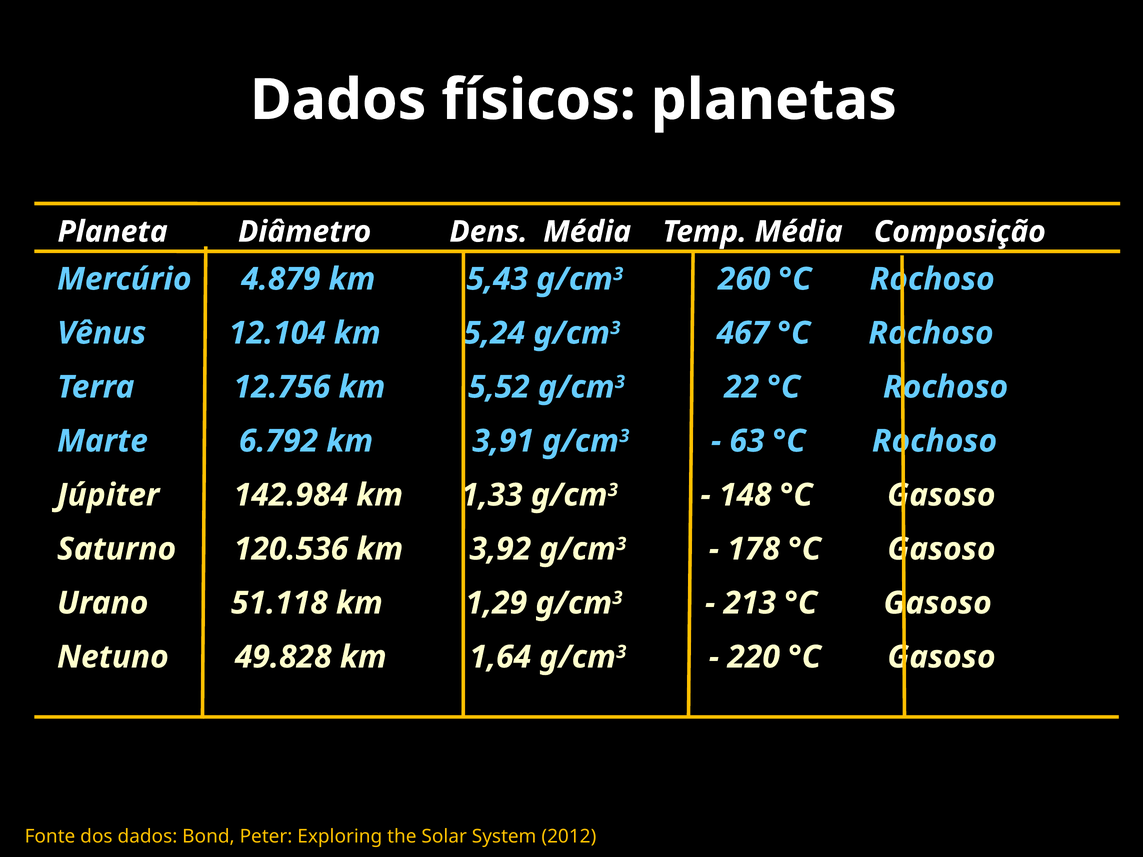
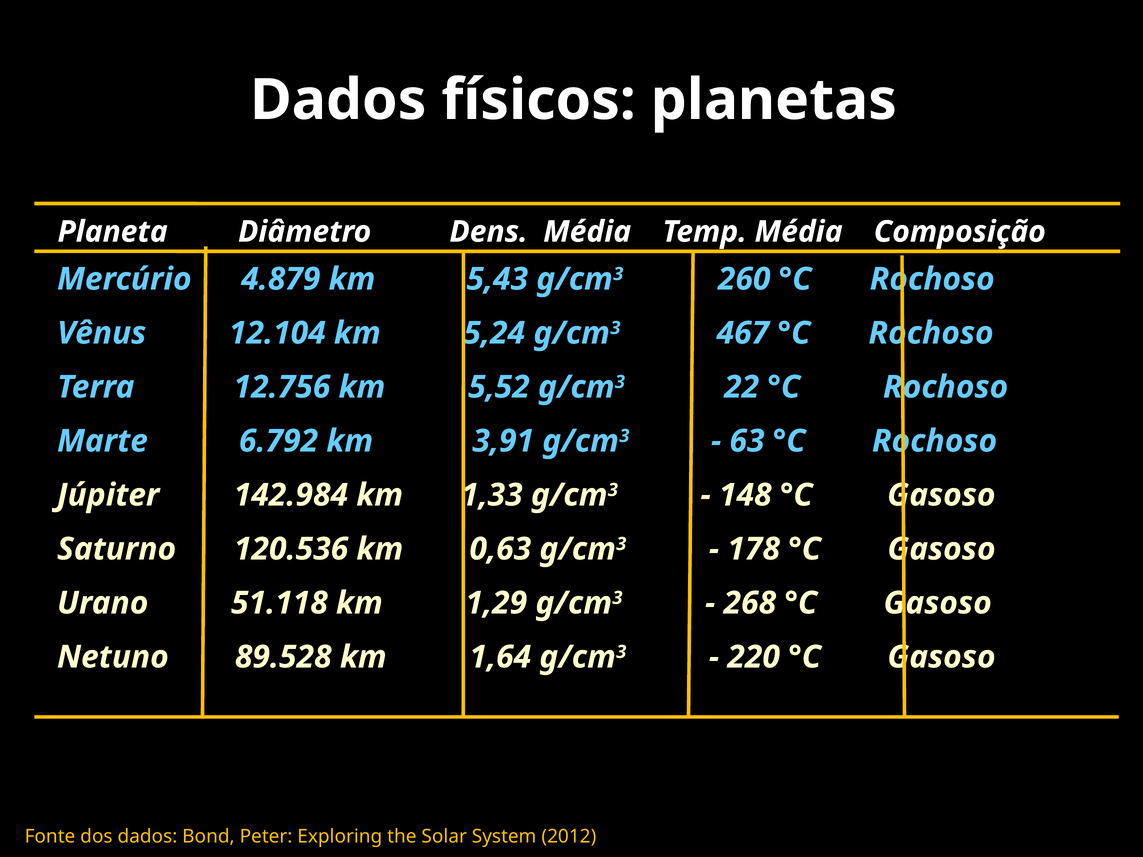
3,92: 3,92 -> 0,63
213: 213 -> 268
49.828: 49.828 -> 89.528
